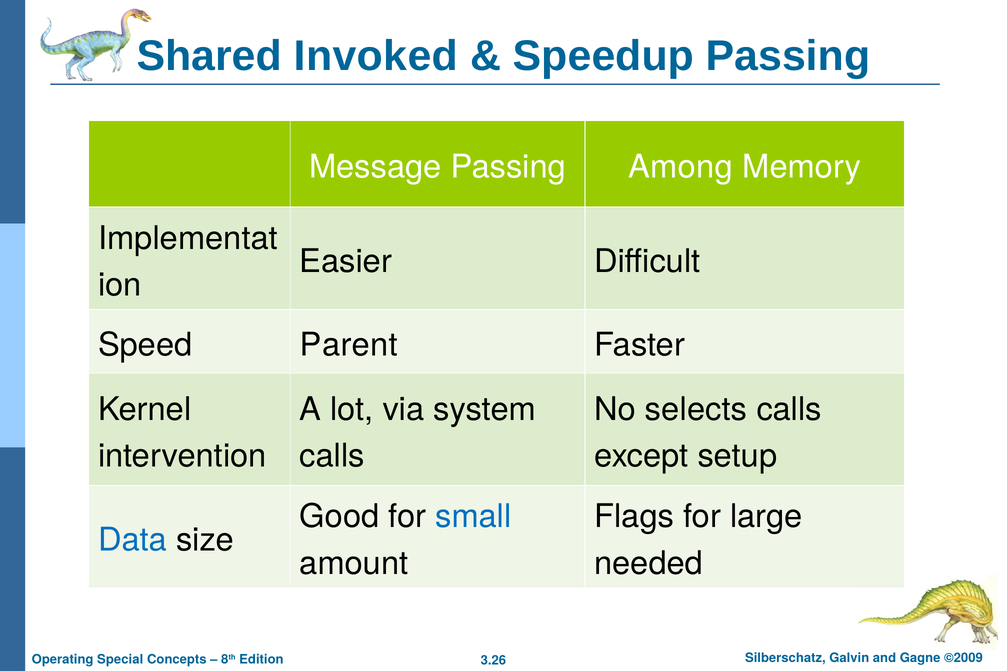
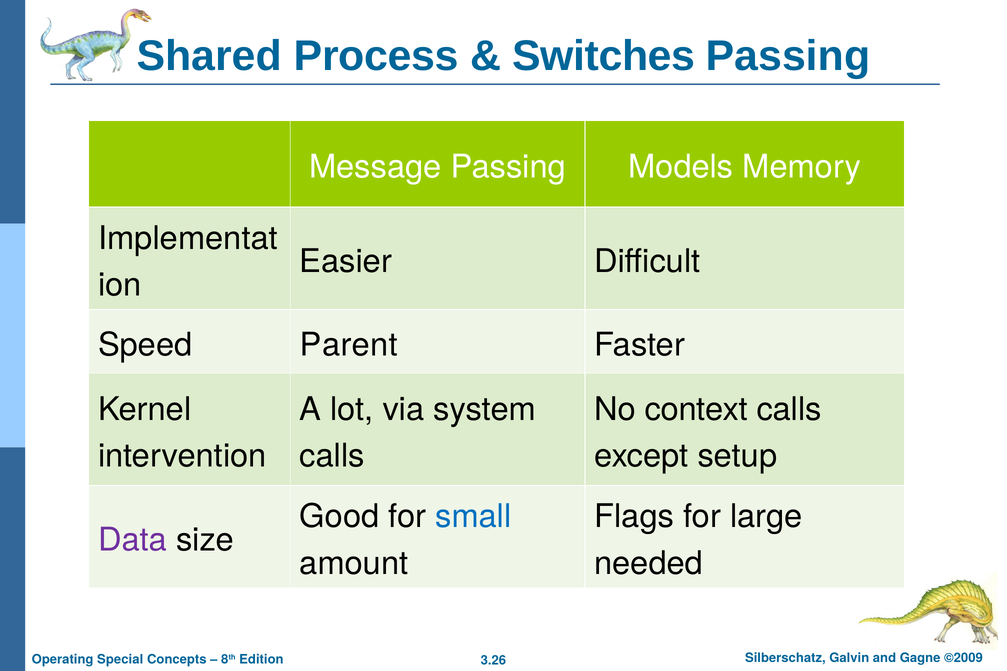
Invoked: Invoked -> Process
Speedup: Speedup -> Switches
Among: Among -> Models
selects: selects -> context
Data colour: blue -> purple
